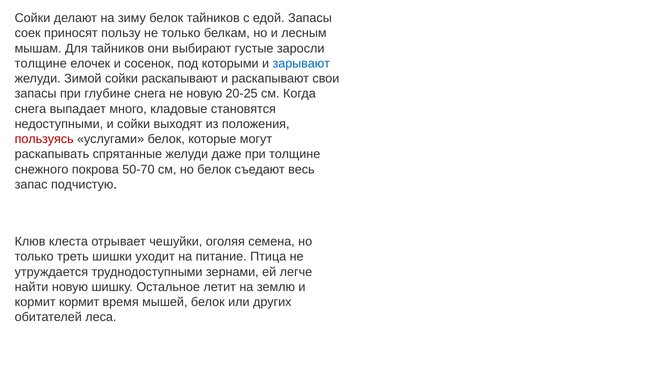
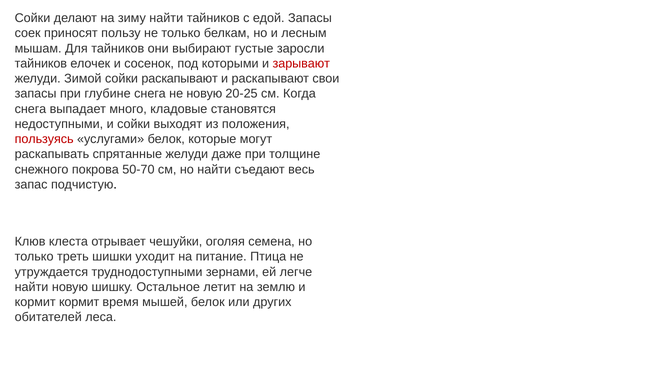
зиму белок: белок -> найти
толщине at (41, 64): толщине -> тайников
зарывают colour: blue -> red
но белок: белок -> найти
